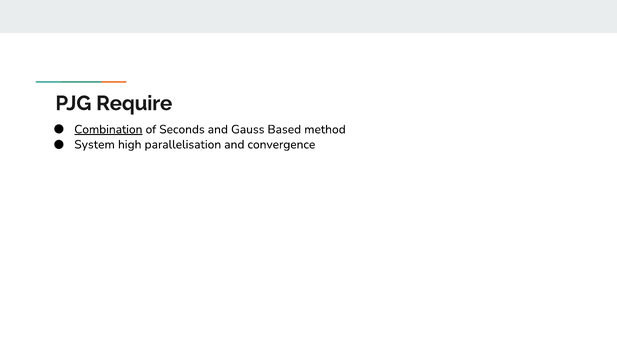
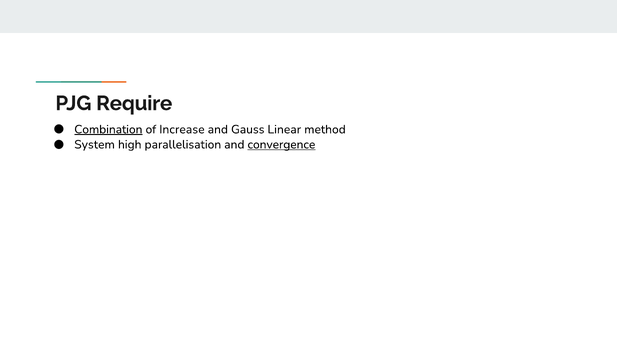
Seconds: Seconds -> Increase
Based: Based -> Linear
convergence underline: none -> present
